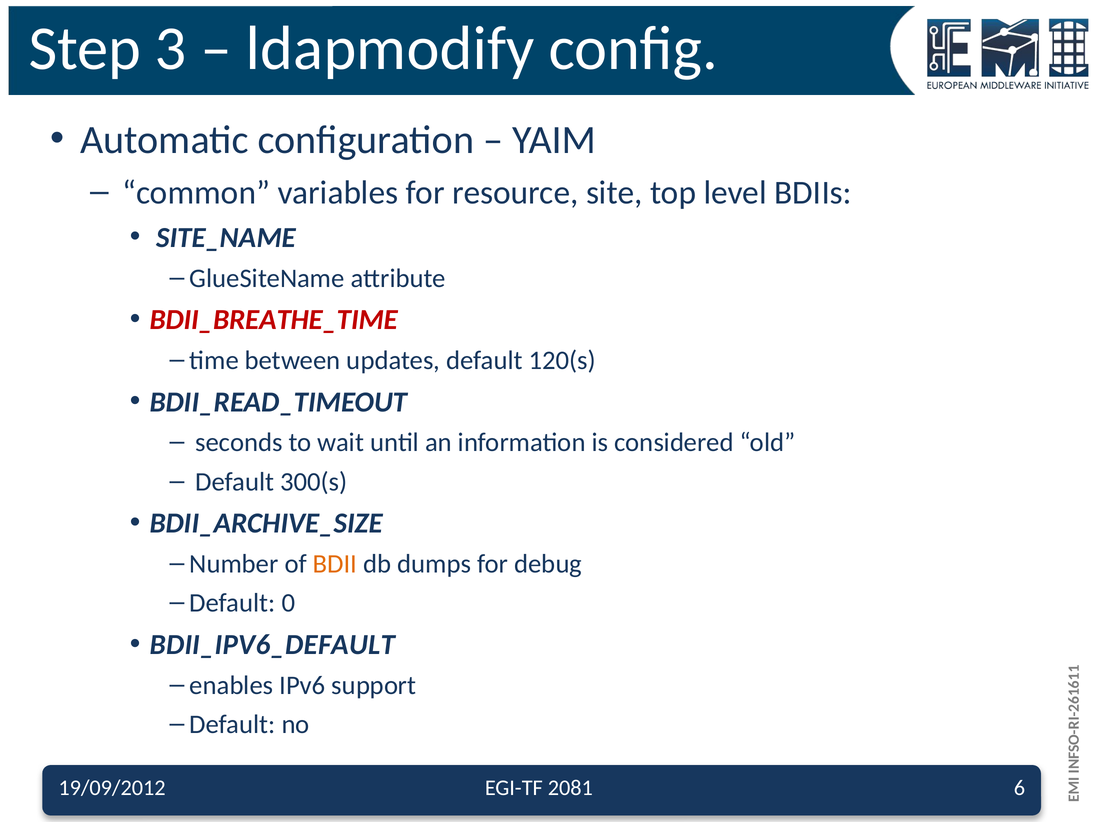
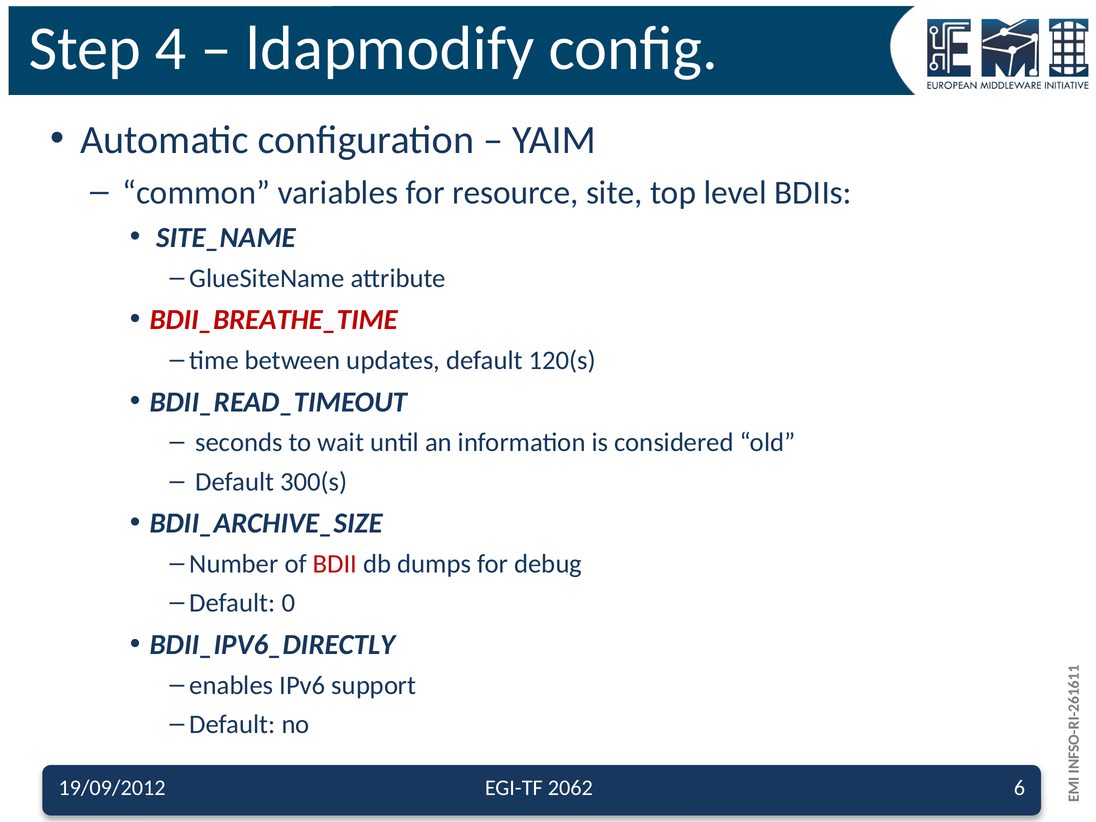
3: 3 -> 4
BDII colour: orange -> red
BDII_IPV6_DEFAULT: BDII_IPV6_DEFAULT -> BDII_IPV6_DIRECTLY
2081: 2081 -> 2062
